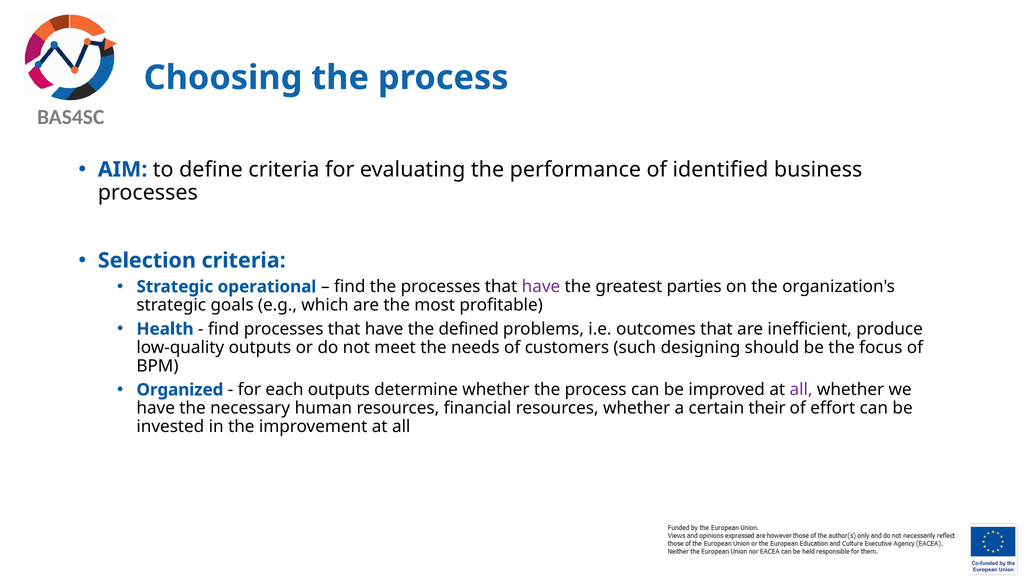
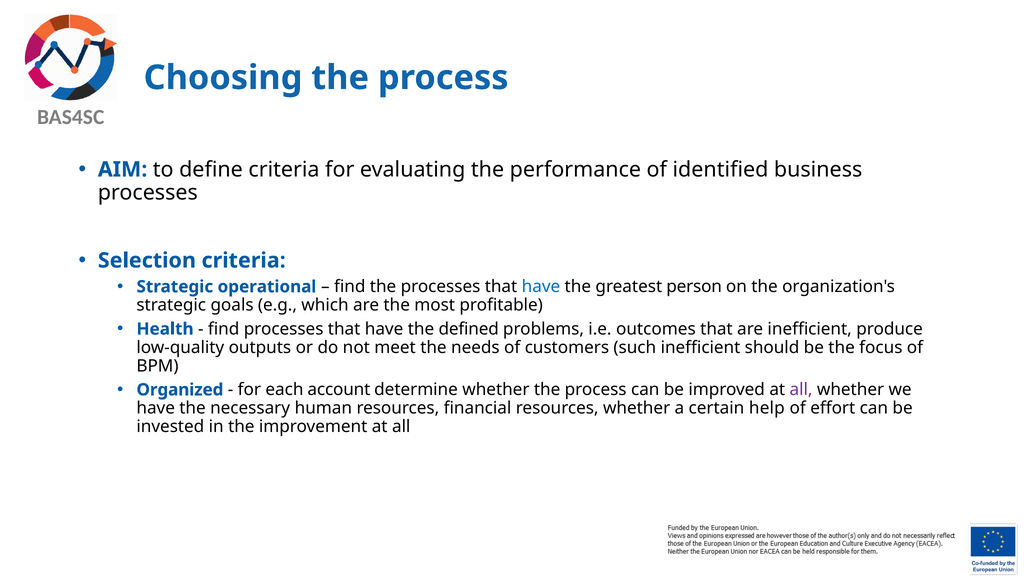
have at (541, 287) colour: purple -> blue
parties: parties -> person
such designing: designing -> inefficient
each outputs: outputs -> account
their: their -> help
